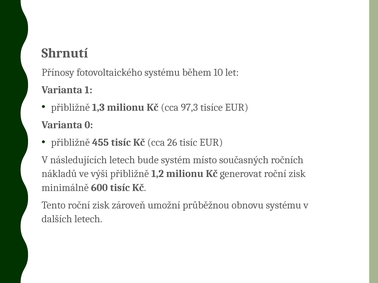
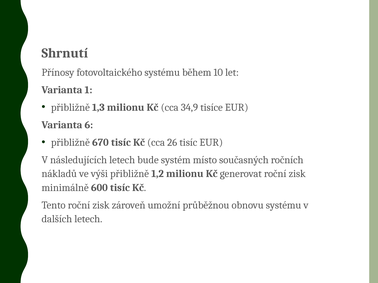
97,3: 97,3 -> 34,9
0: 0 -> 6
455: 455 -> 670
